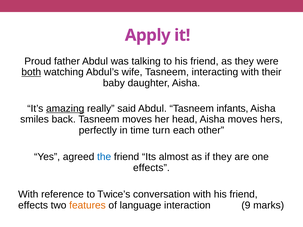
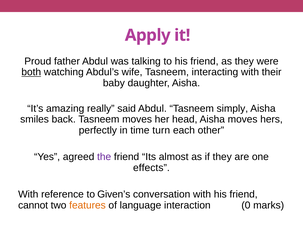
amazing underline: present -> none
infants: infants -> simply
the colour: blue -> purple
Twice’s: Twice’s -> Given’s
effects at (33, 205): effects -> cannot
9: 9 -> 0
